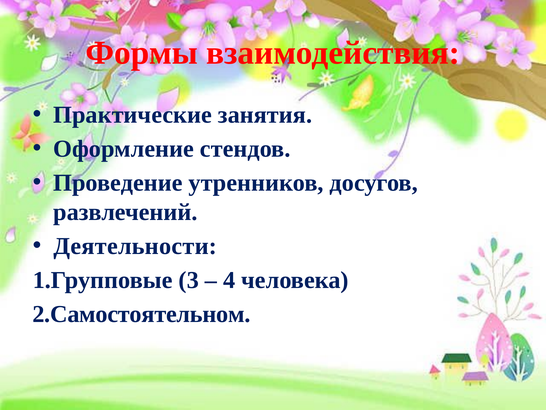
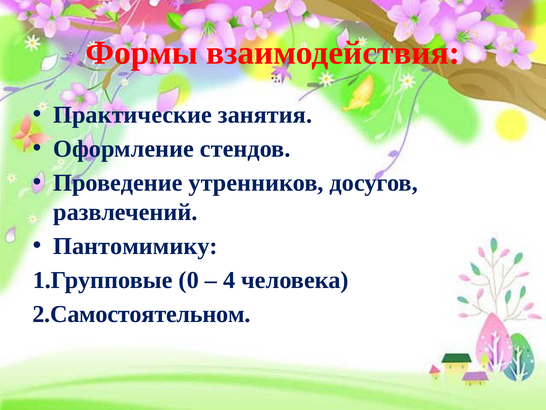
Деятельности: Деятельности -> Пантомимику
3: 3 -> 0
